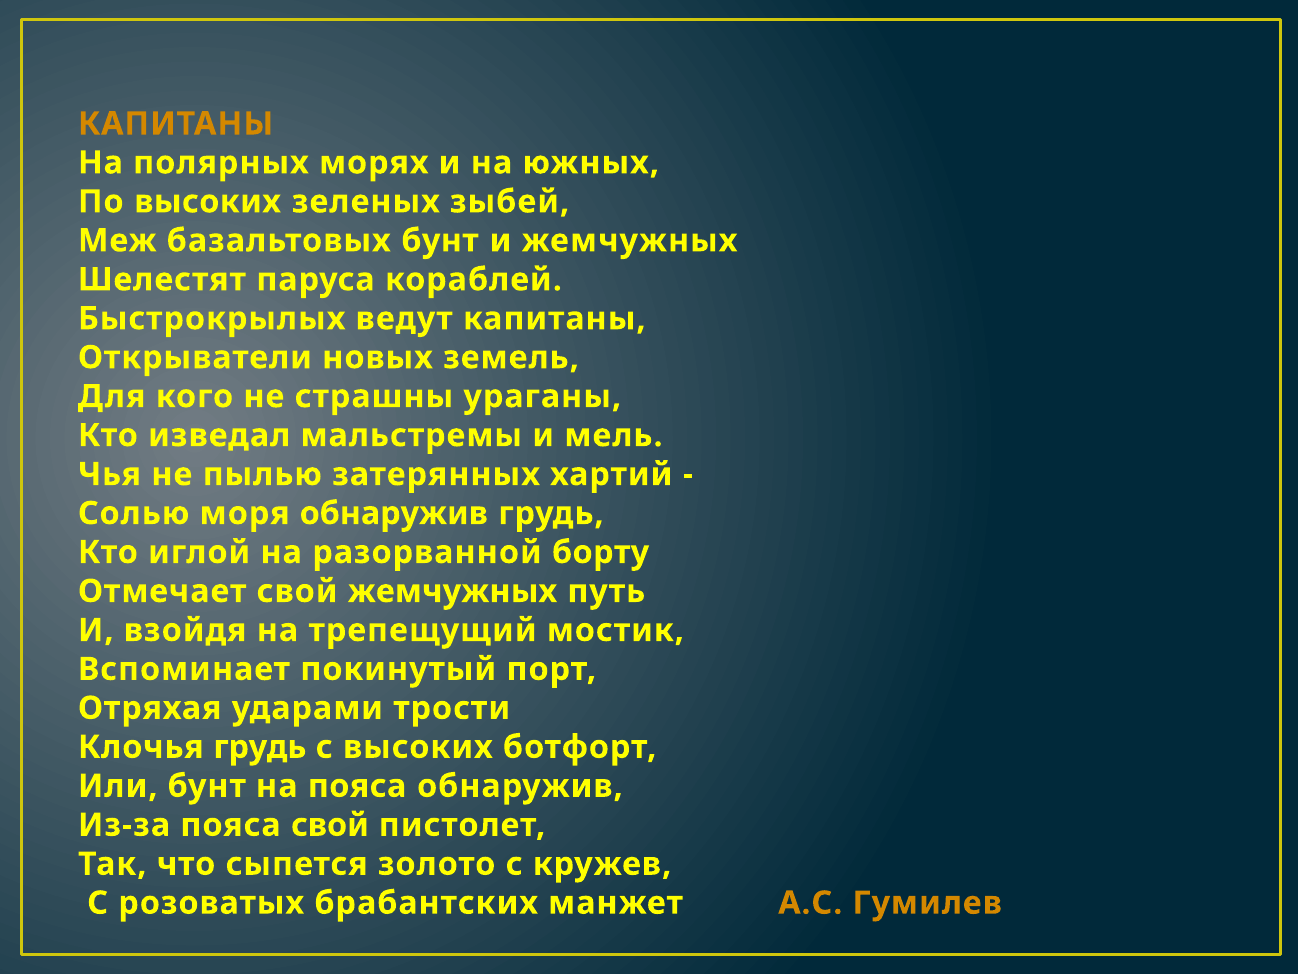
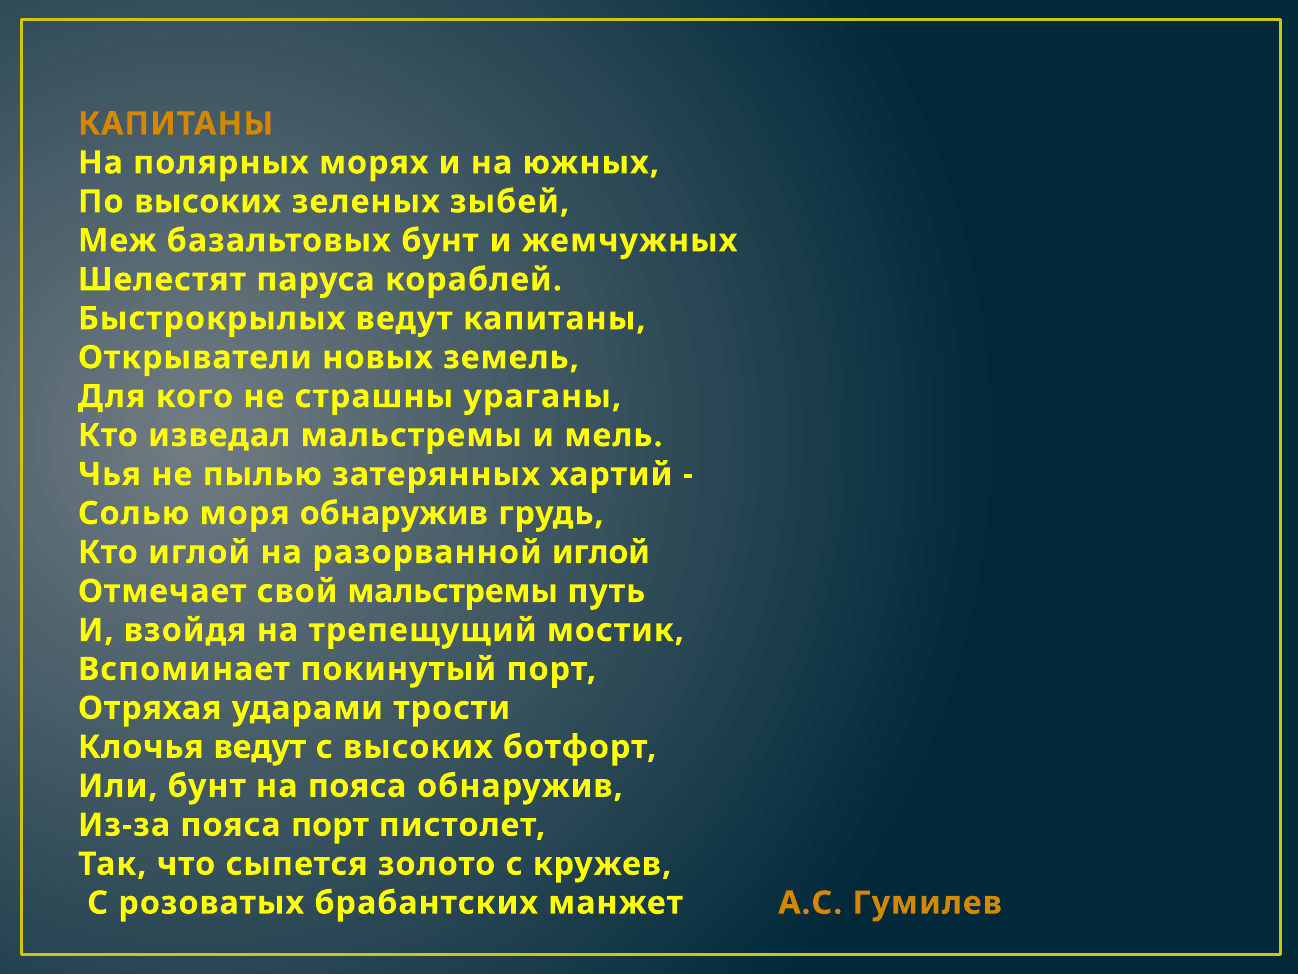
разорванной борту: борту -> иглой
свой жемчужных: жемчужных -> мальстремы
Клочья грудь: грудь -> ведут
пояса свой: свой -> порт
